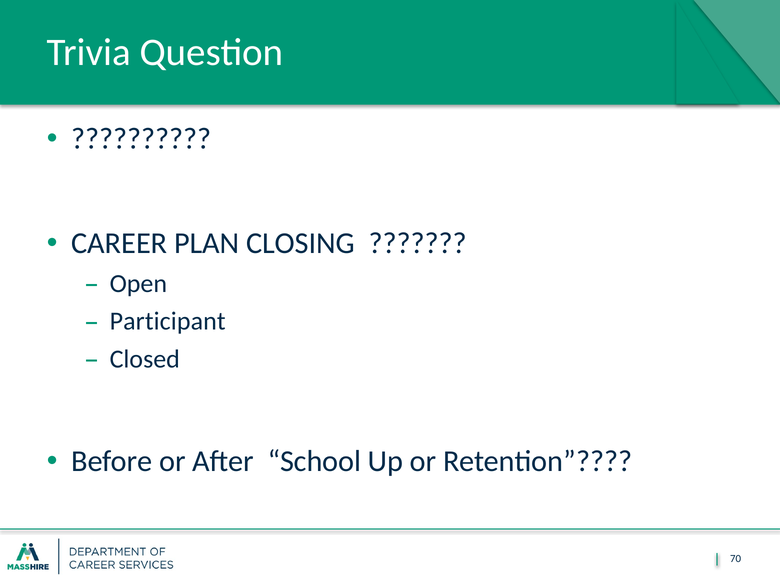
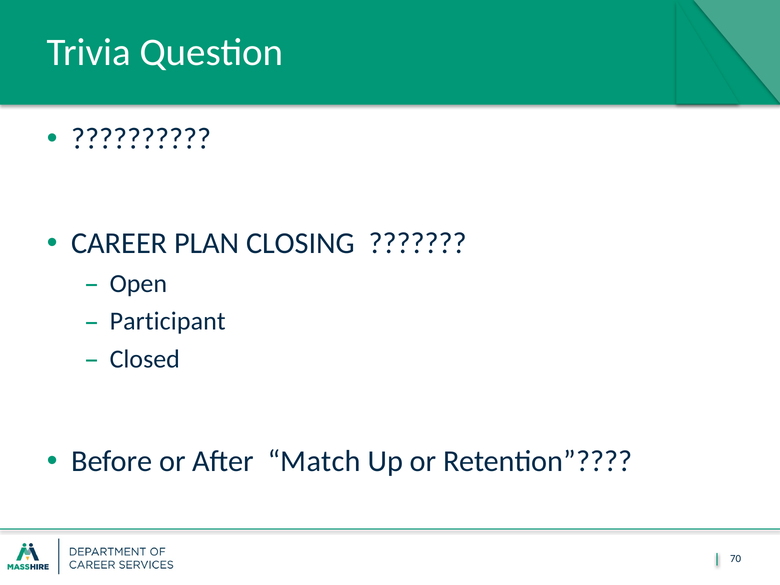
School: School -> Match
